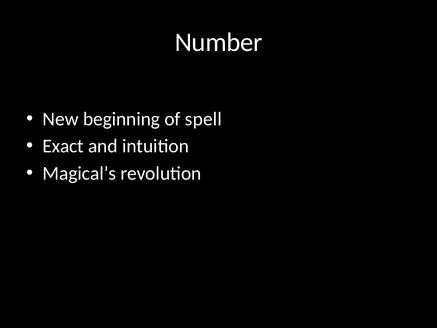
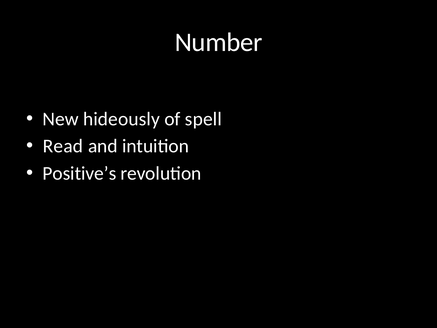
beginning: beginning -> hideously
Exact: Exact -> Read
Magical’s: Magical’s -> Positive’s
